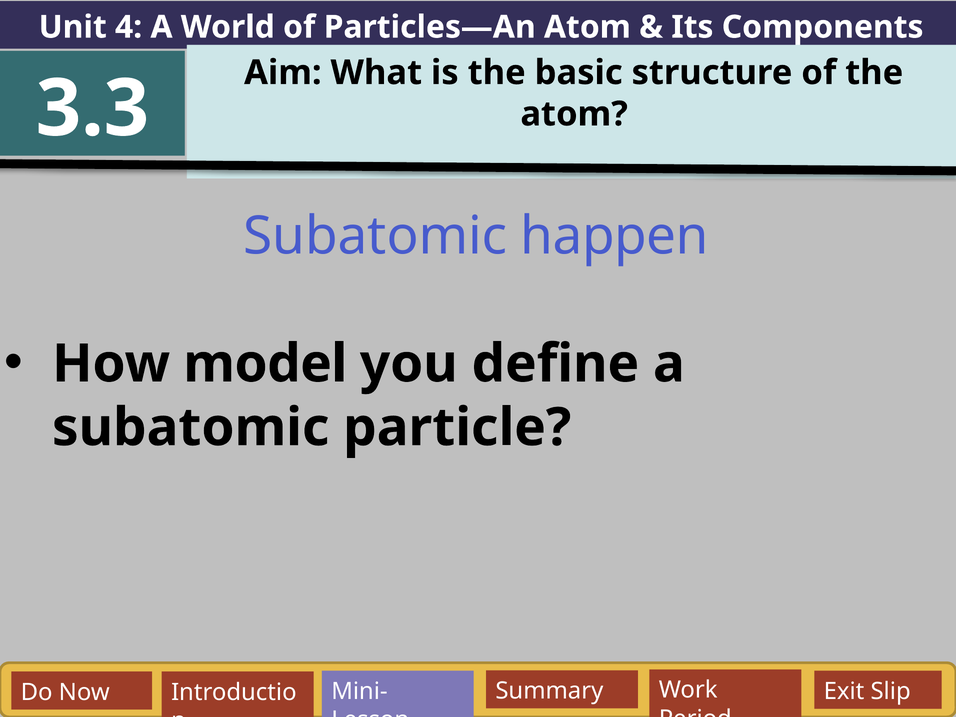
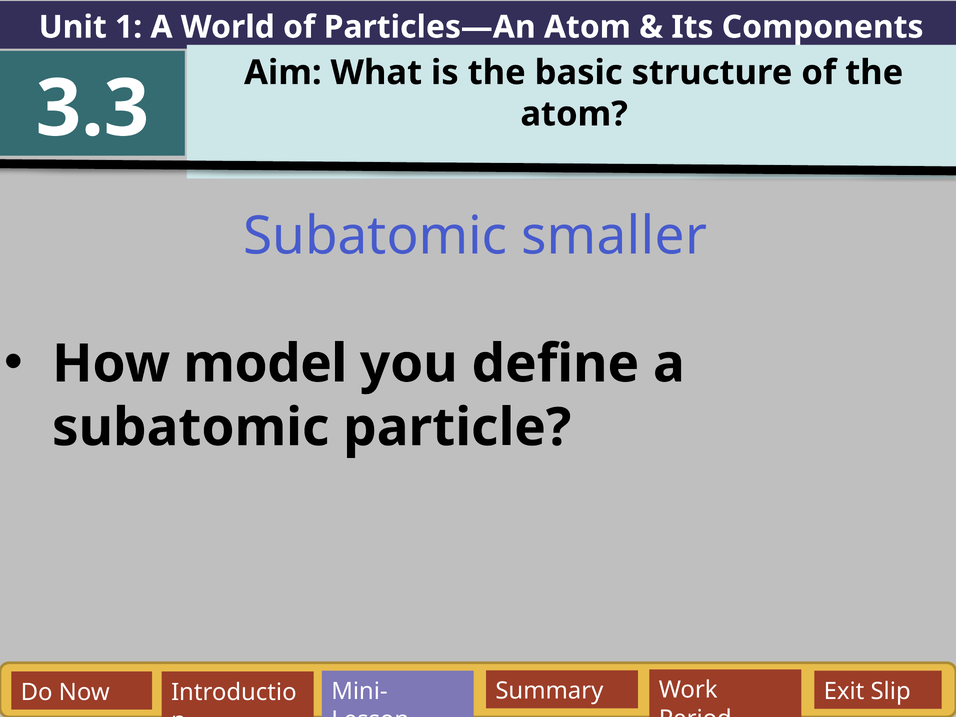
4: 4 -> 1
happen: happen -> smaller
